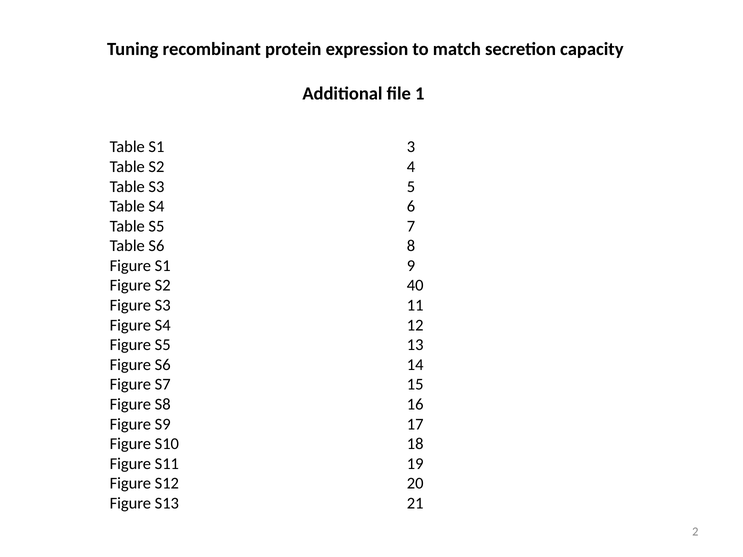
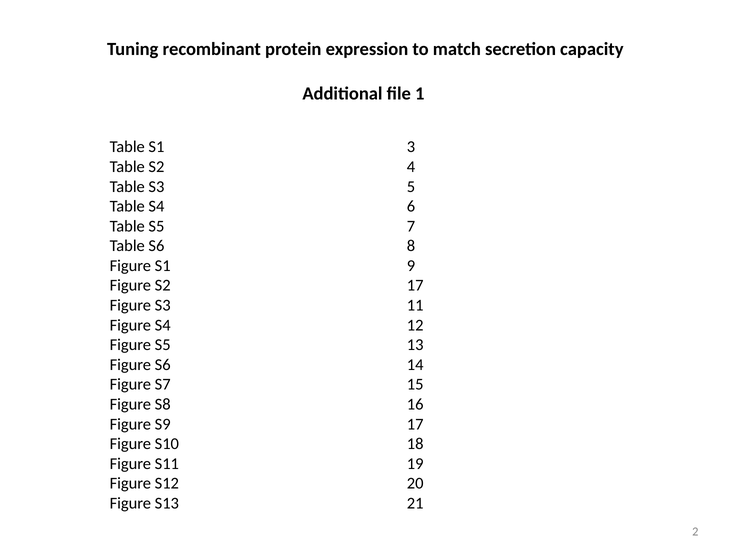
S2 40: 40 -> 17
